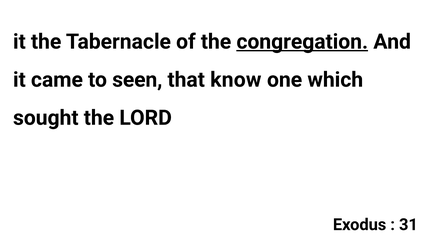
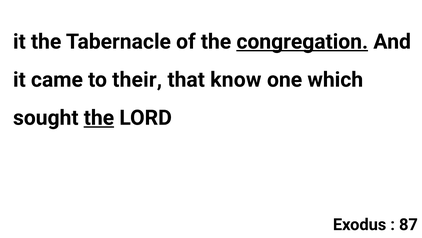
seen: seen -> their
the at (99, 118) underline: none -> present
31: 31 -> 87
